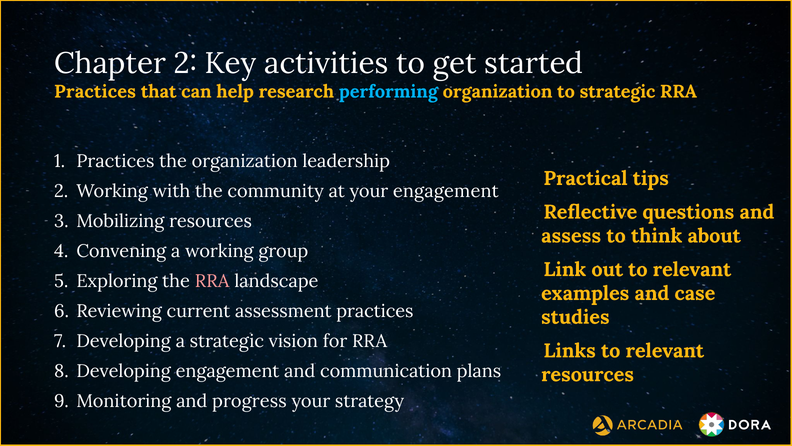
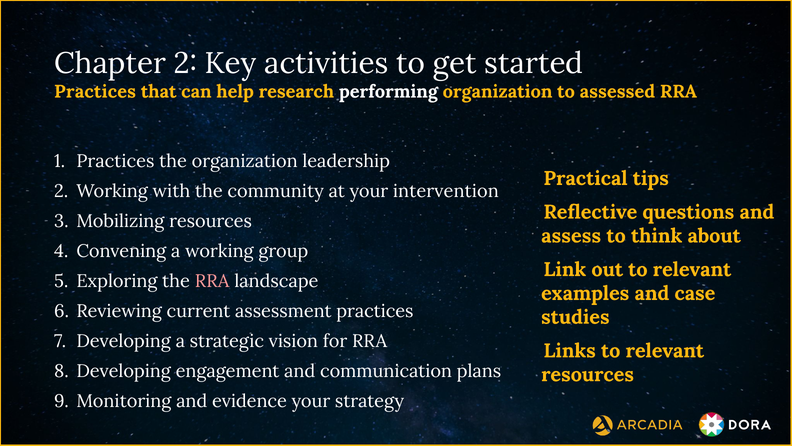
performing colour: light blue -> white
to strategic: strategic -> assessed
your engagement: engagement -> intervention
progress: progress -> evidence
